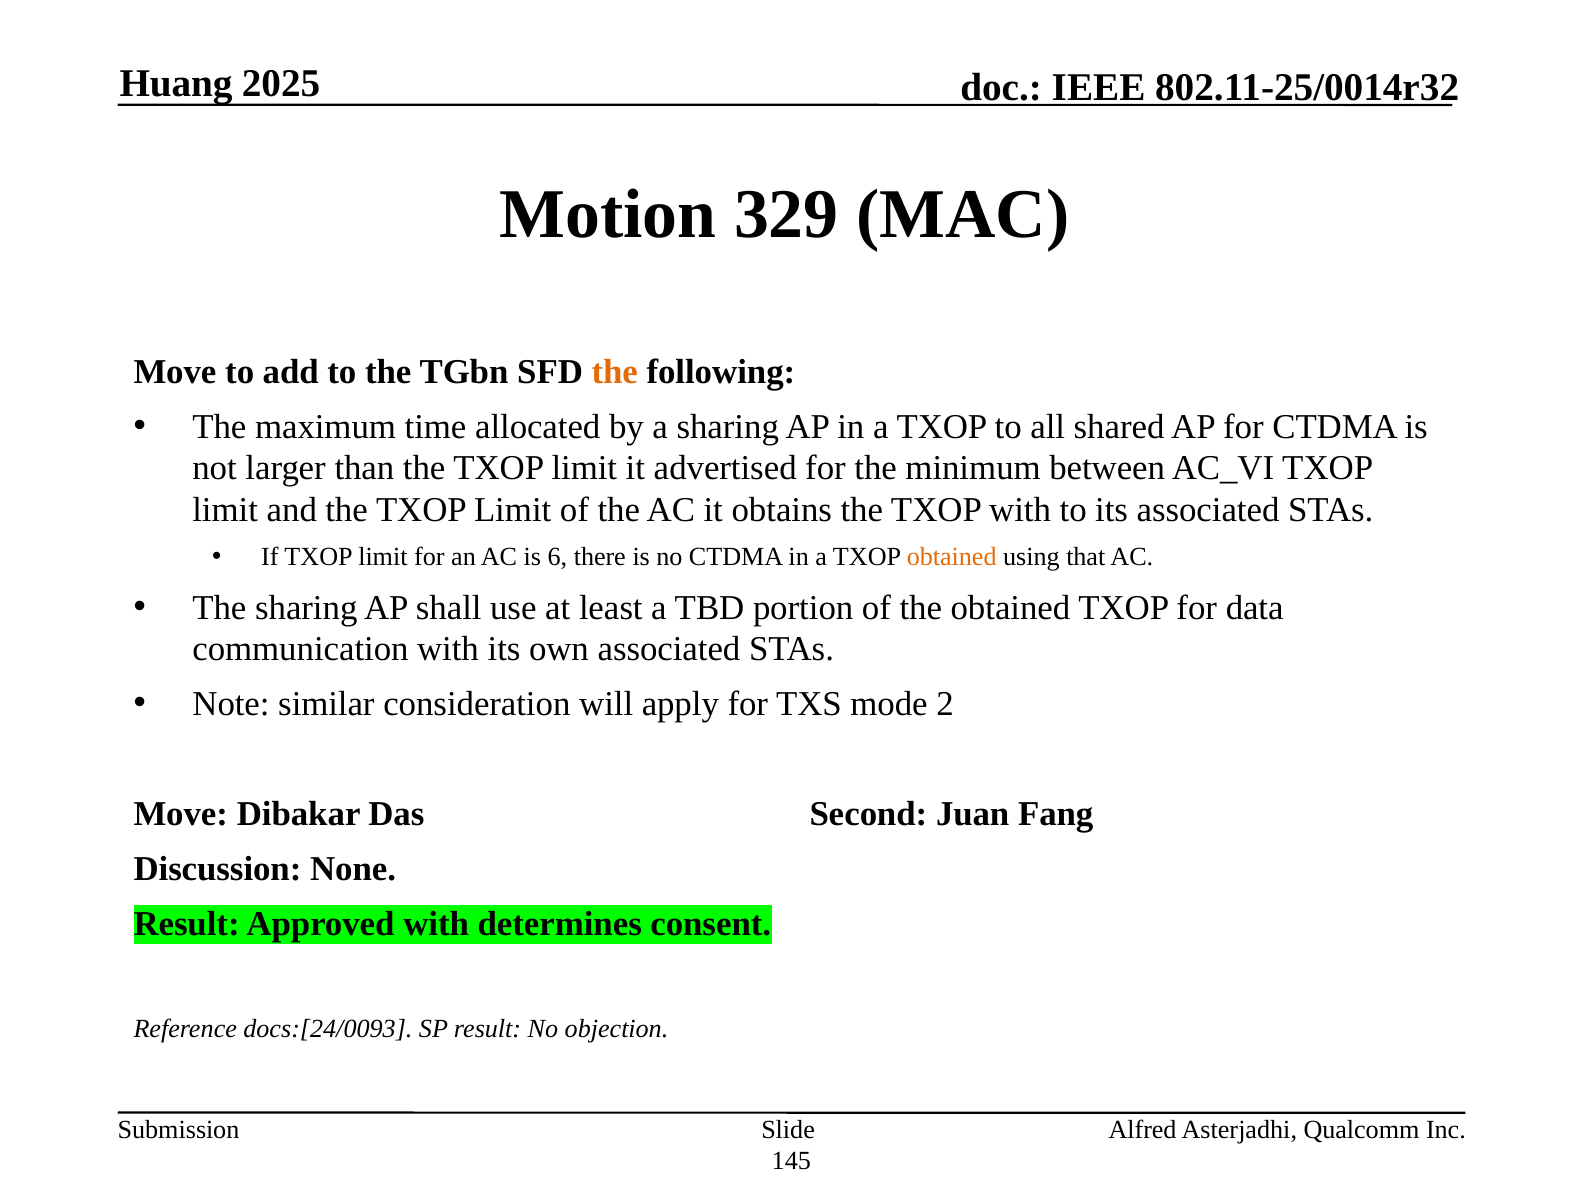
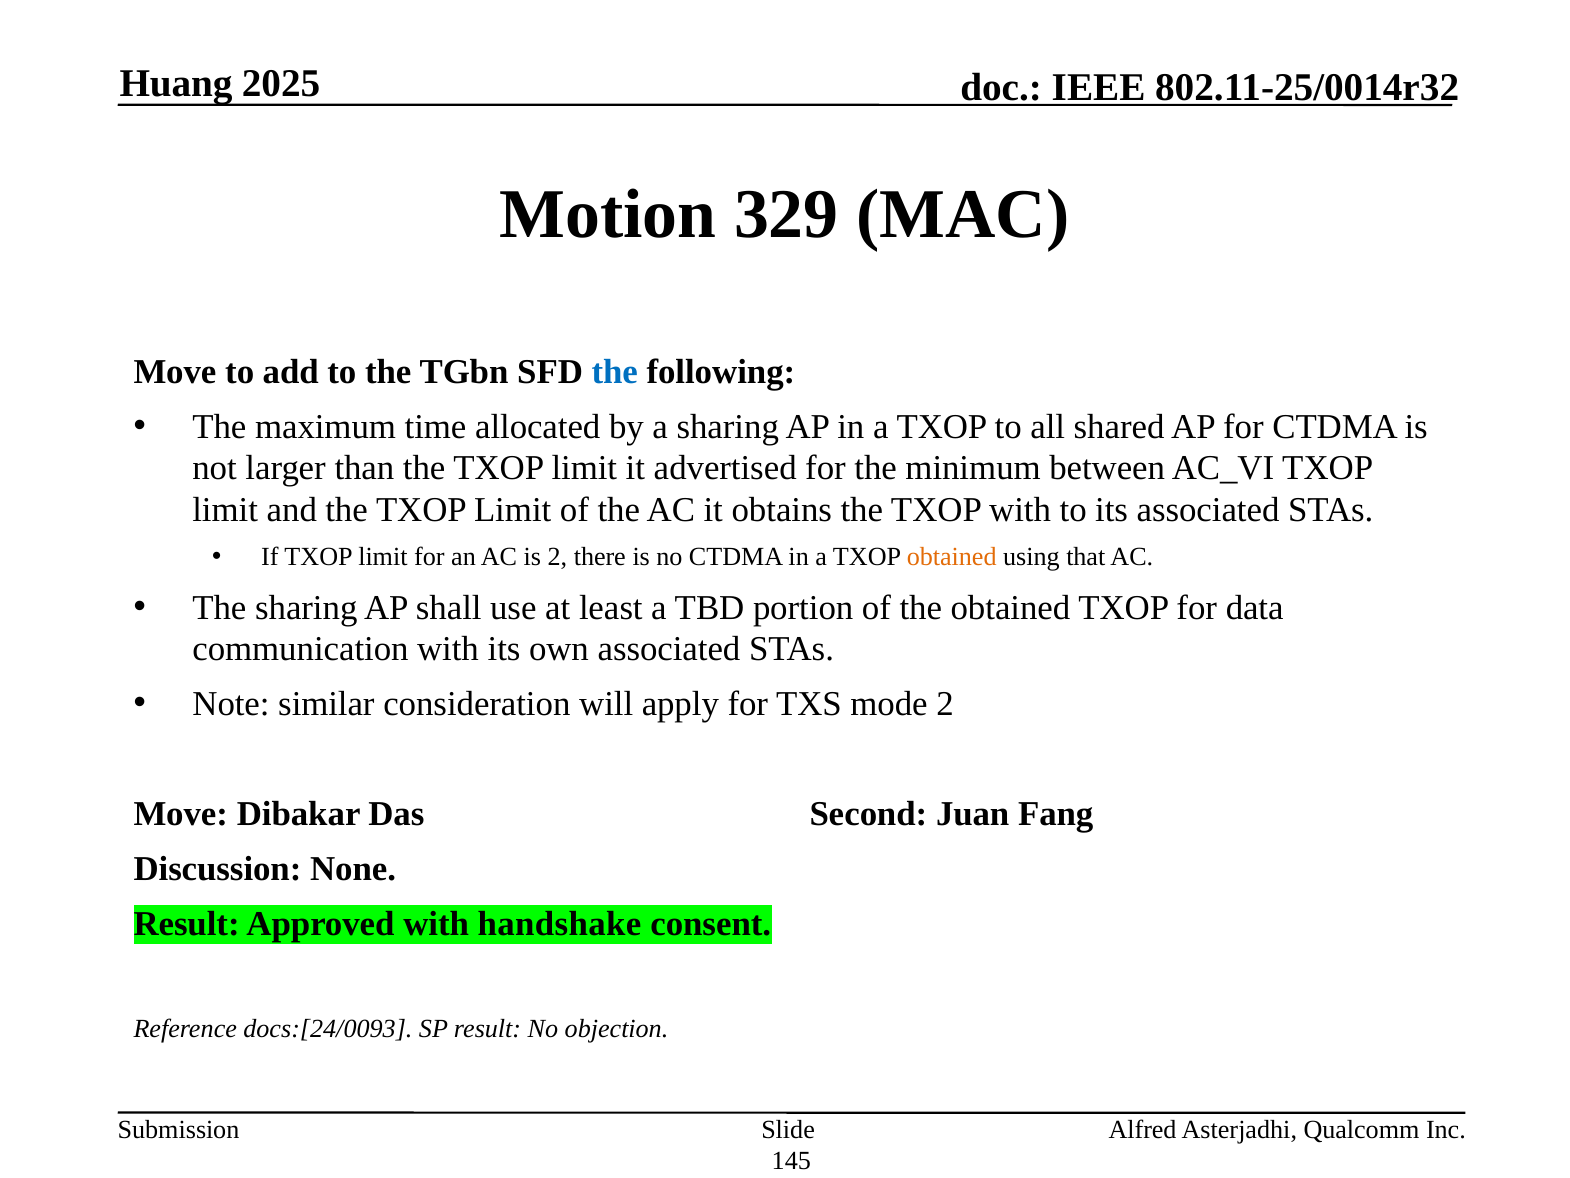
the at (615, 371) colour: orange -> blue
is 6: 6 -> 2
determines: determines -> handshake
